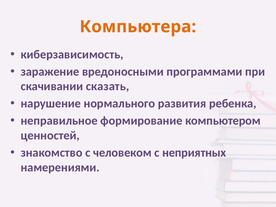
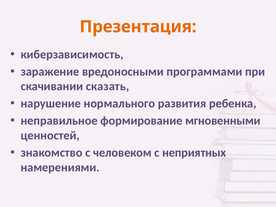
Компьютера: Компьютера -> Презентация
компьютером: компьютером -> мгновенными
